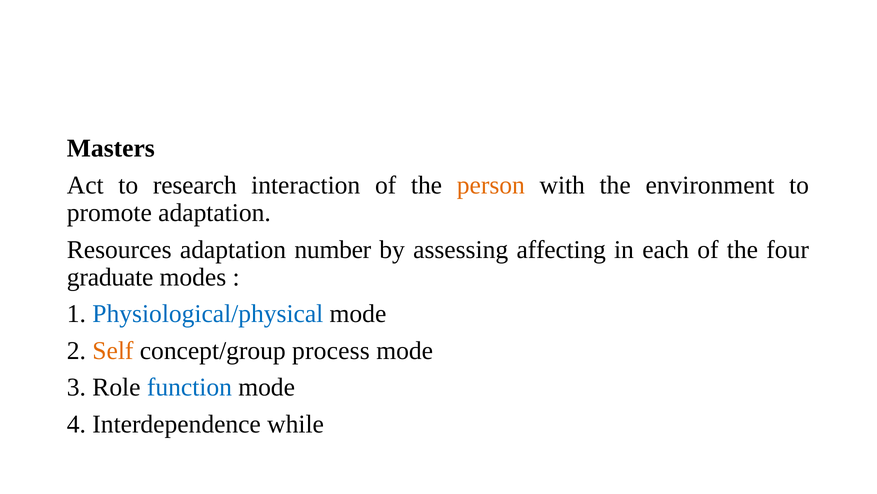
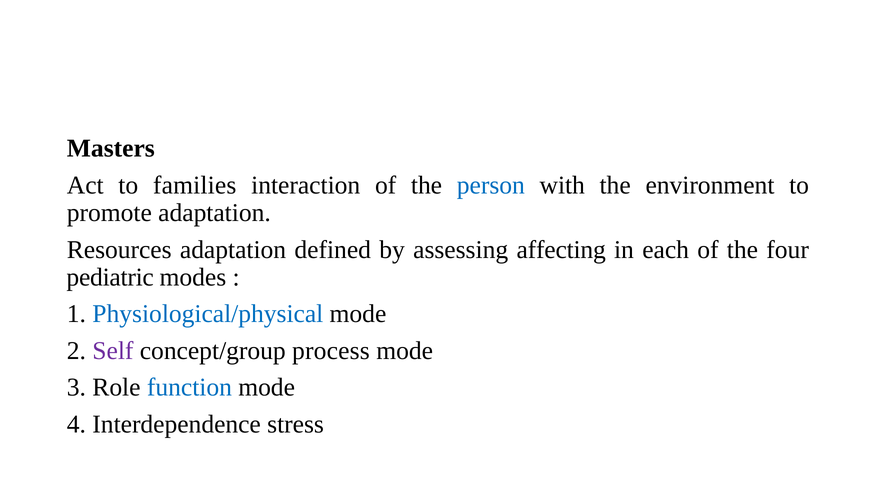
research: research -> families
person colour: orange -> blue
number: number -> defined
graduate: graduate -> pediatric
Self colour: orange -> purple
while: while -> stress
